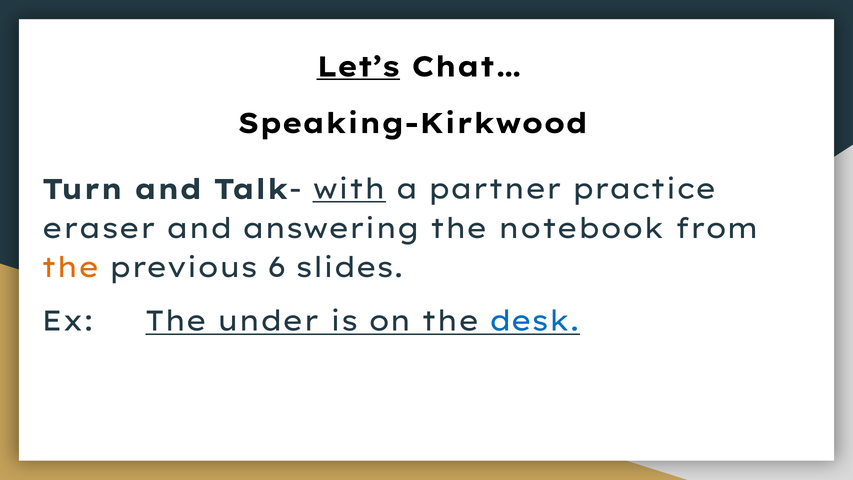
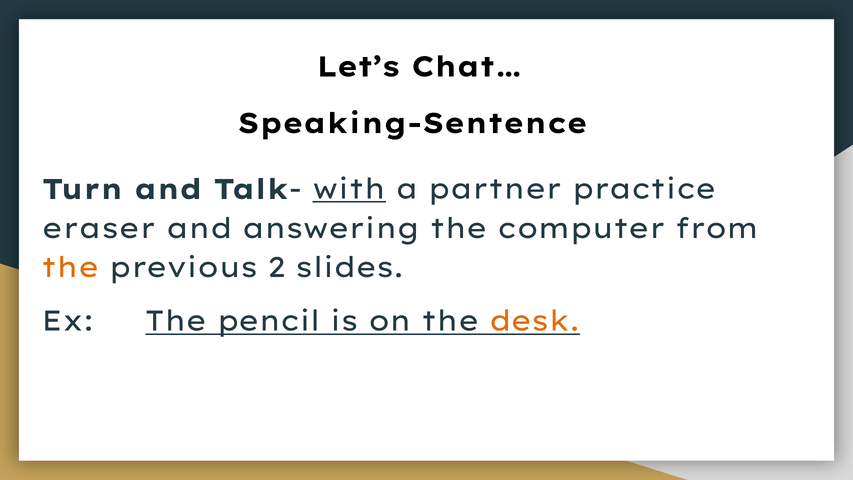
Let’s underline: present -> none
Speaking-Kirkwood: Speaking-Kirkwood -> Speaking-Sentence
notebook: notebook -> computer
6: 6 -> 2
under: under -> pencil
desk colour: blue -> orange
